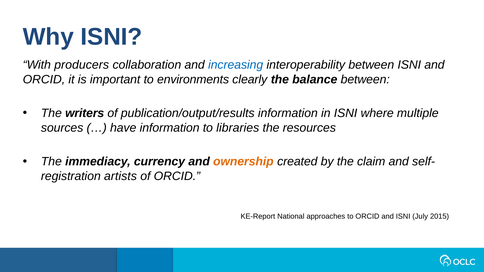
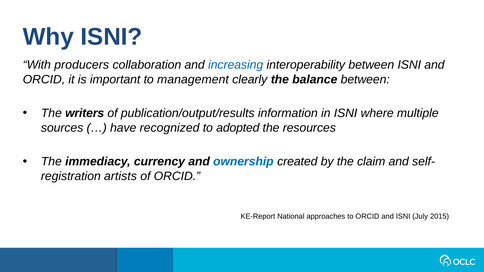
environments: environments -> management
have information: information -> recognized
libraries: libraries -> adopted
ownership colour: orange -> blue
